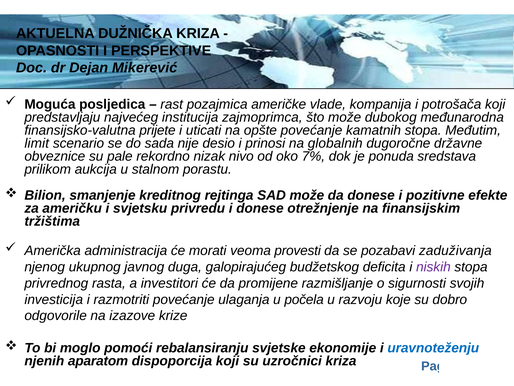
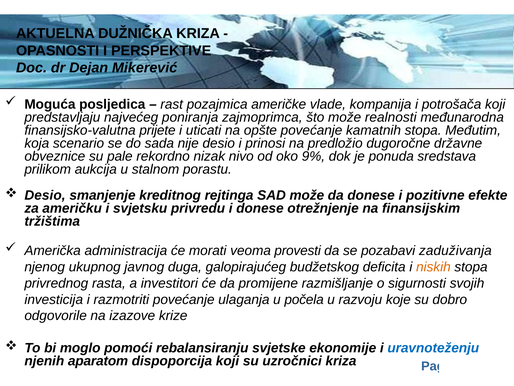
institucija: institucija -> poniranja
dubokog: dubokog -> realnosti
limit: limit -> koja
globalnih: globalnih -> predložio
7%: 7% -> 9%
Bilion at (45, 195): Bilion -> Desio
niskih colour: purple -> orange
